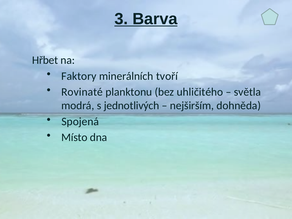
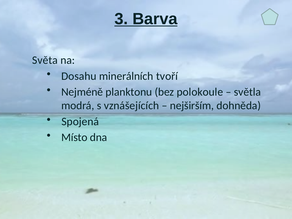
Hřbet: Hřbet -> Světa
Faktory: Faktory -> Dosahu
Rovinaté: Rovinaté -> Nejméně
uhličitého: uhličitého -> polokoule
jednotlivých: jednotlivých -> vznášejících
